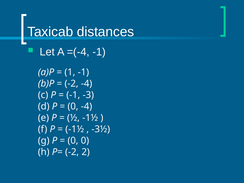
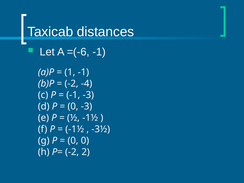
=(-4: =(-4 -> =(-6
0 -4: -4 -> -3
